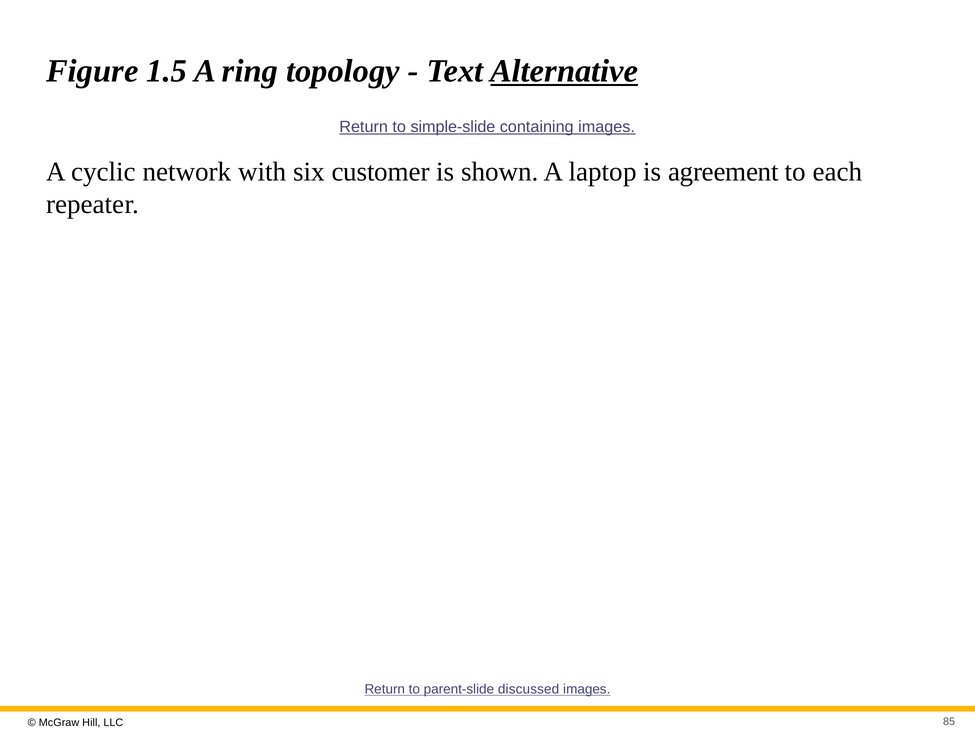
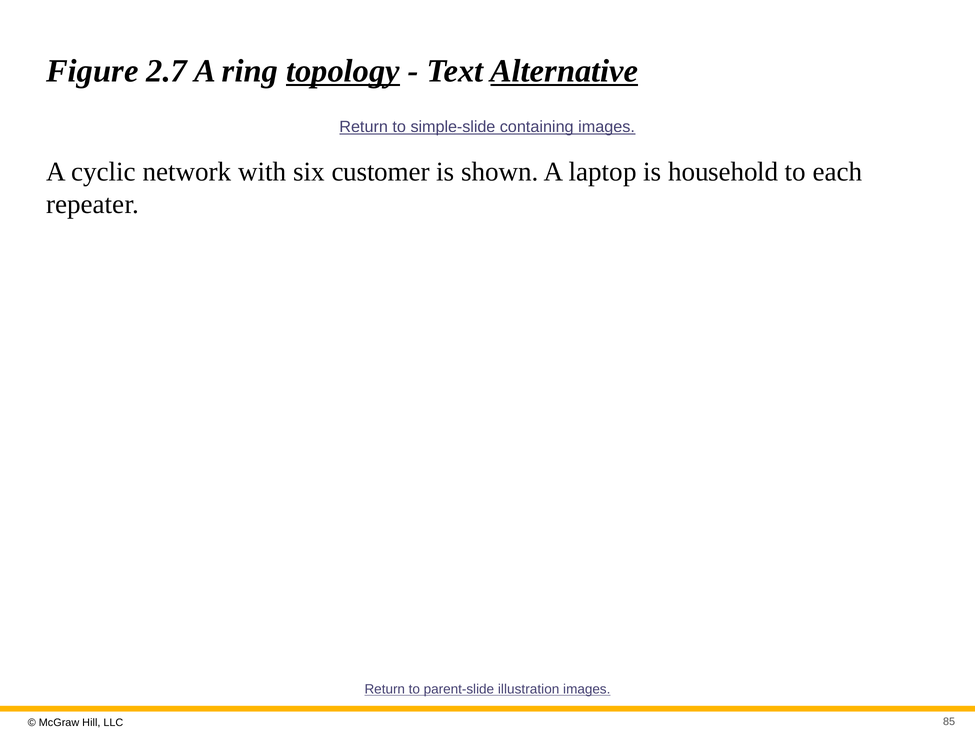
1.5: 1.5 -> 2.7
topology underline: none -> present
agreement: agreement -> household
discussed: discussed -> illustration
